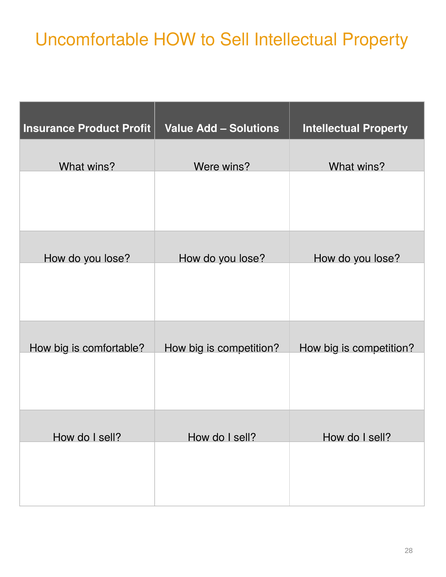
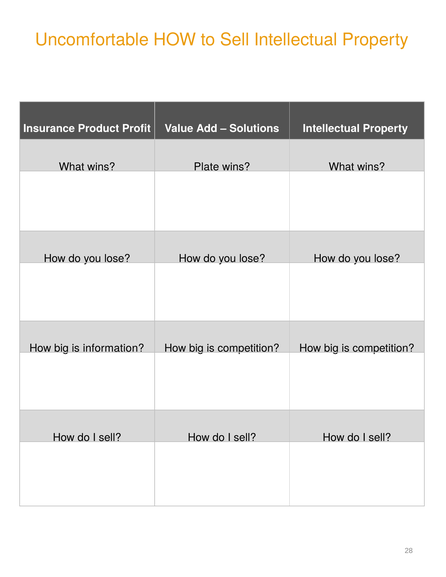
Were: Were -> Plate
comfortable: comfortable -> information
